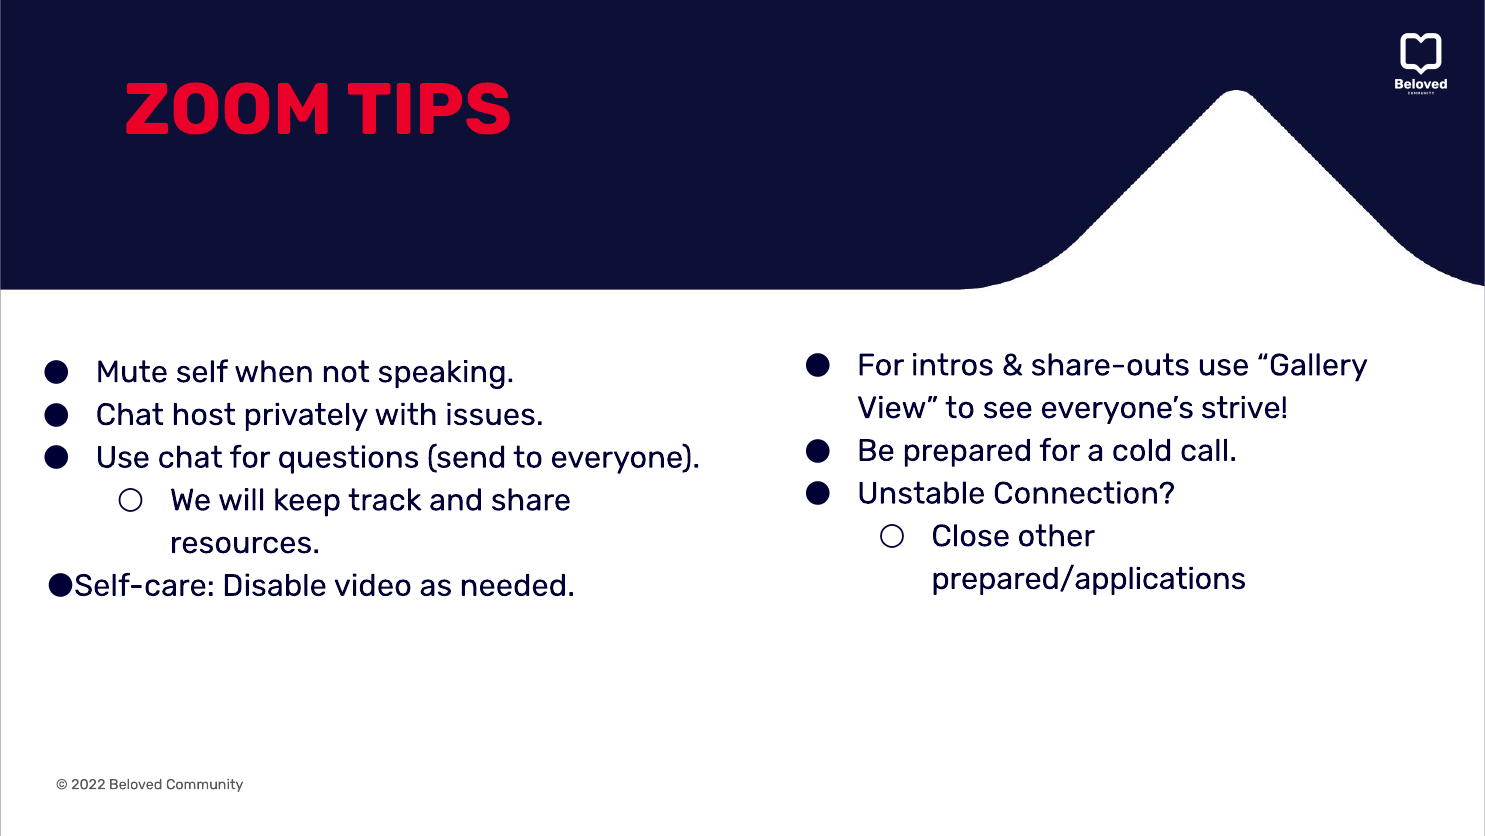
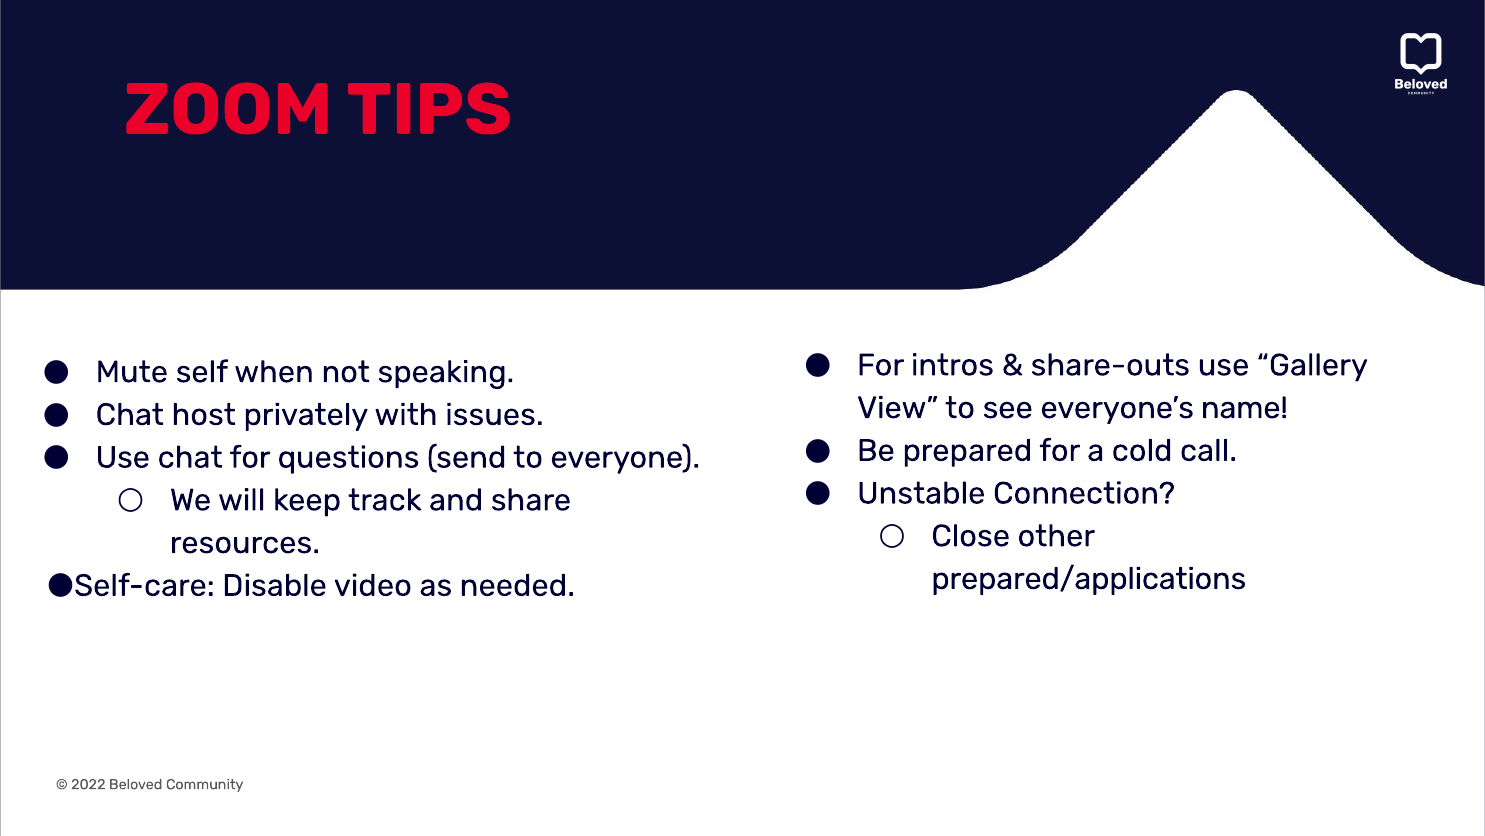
strive: strive -> name
